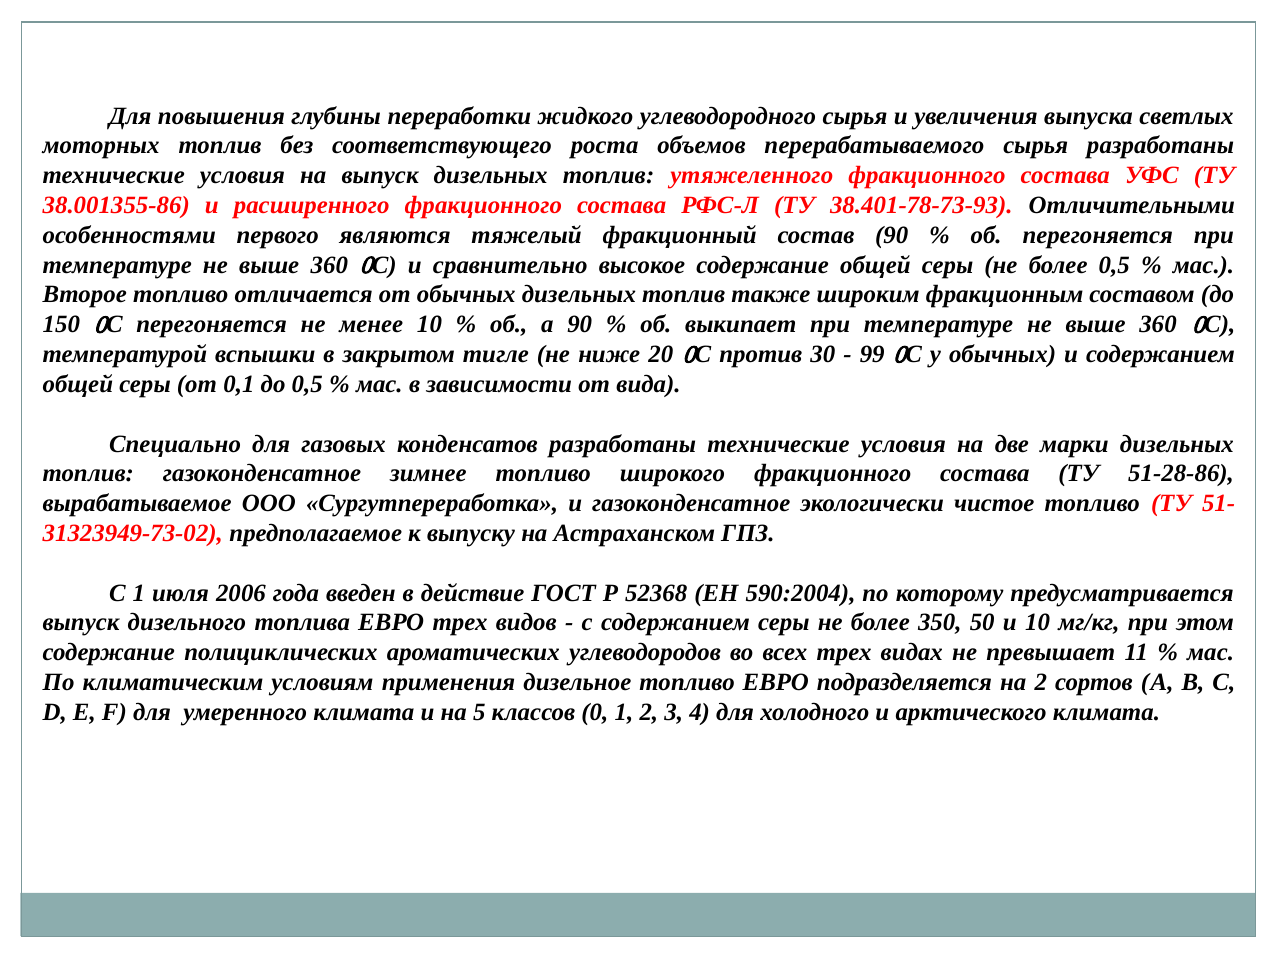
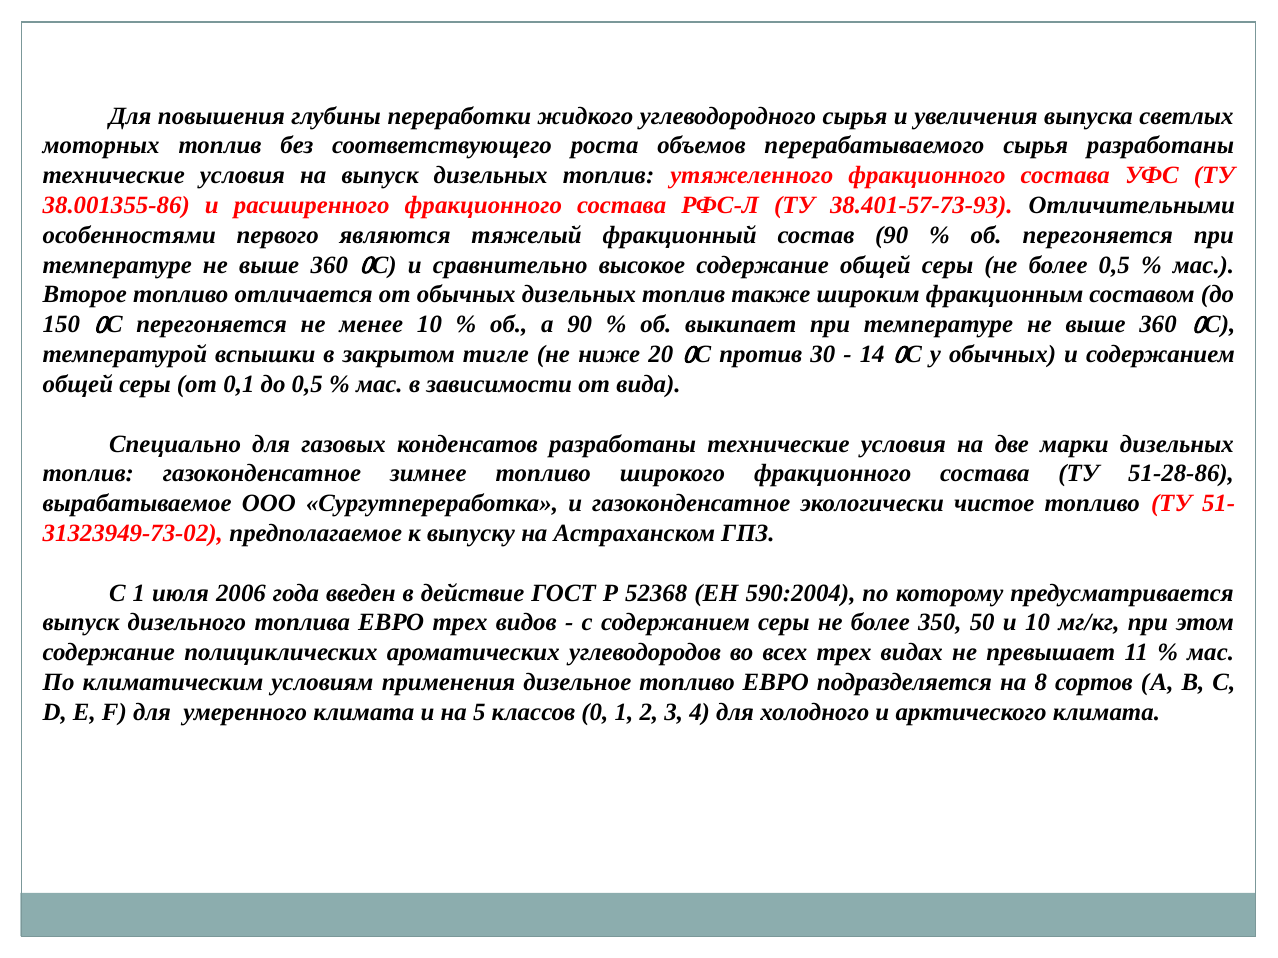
38.401-78-73-93: 38.401-78-73-93 -> 38.401-57-73-93
99: 99 -> 14
на 2: 2 -> 8
